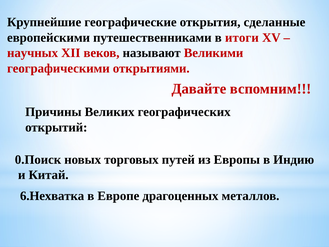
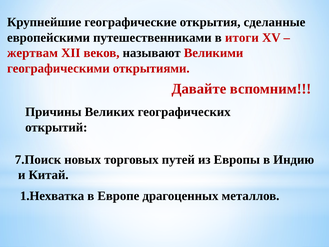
научных: научных -> жертвам
0.Поиск: 0.Поиск -> 7.Поиск
6.Нехватка: 6.Нехватка -> 1.Нехватка
